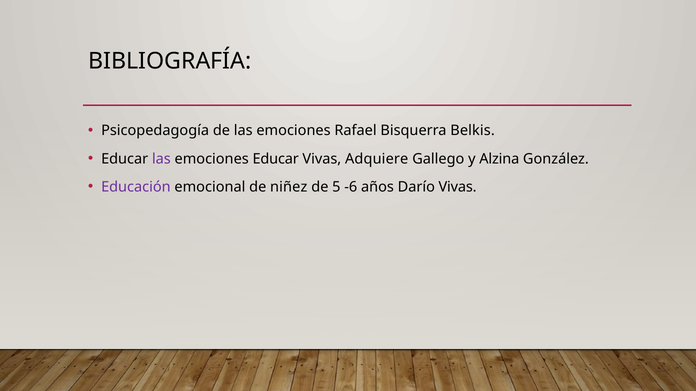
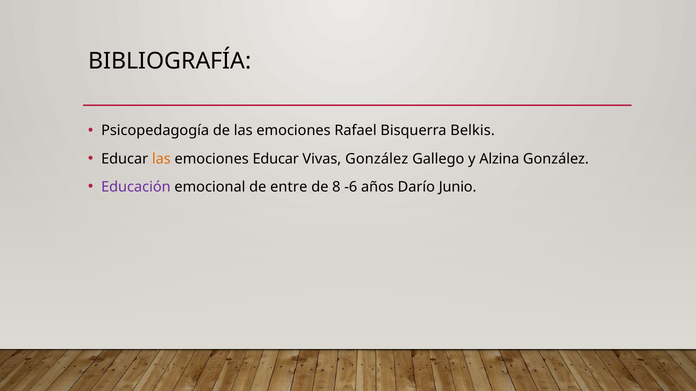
las at (161, 159) colour: purple -> orange
Vivas Adquiere: Adquiere -> González
niñez: niñez -> entre
5: 5 -> 8
Darío Vivas: Vivas -> Junio
